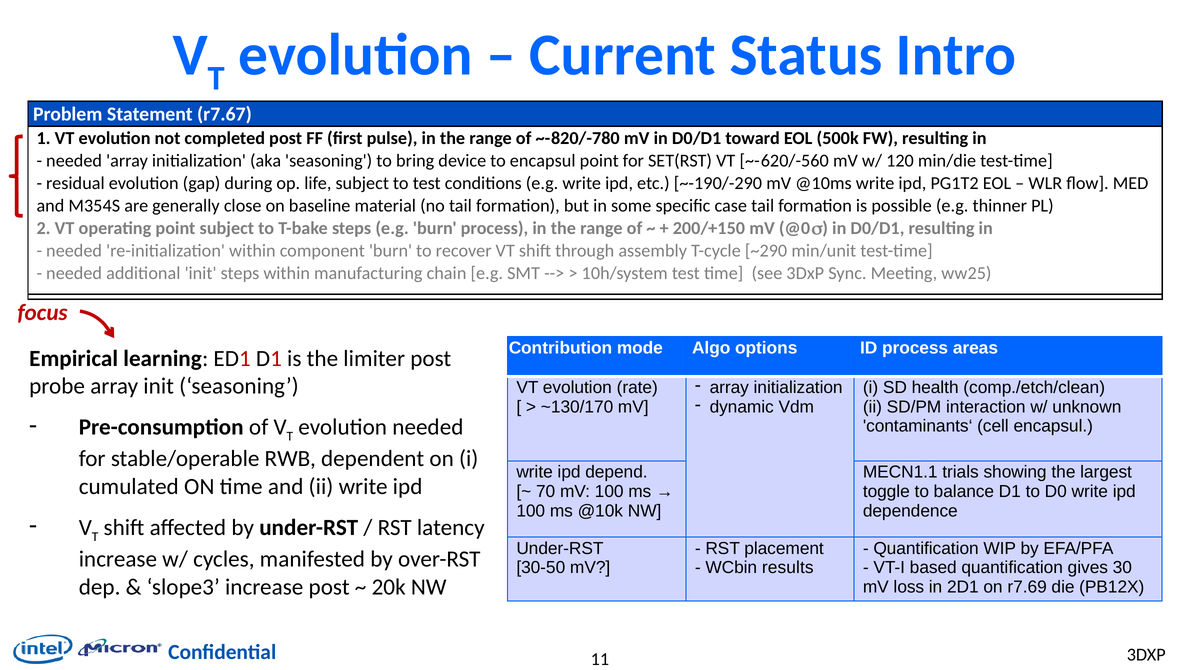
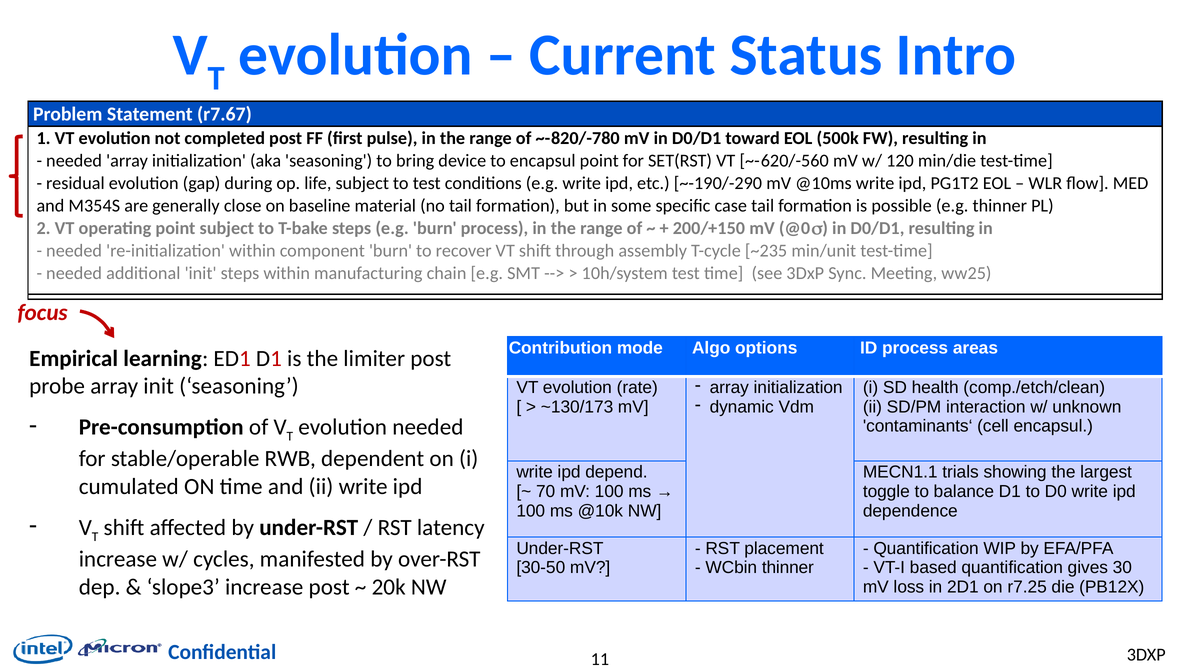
~290: ~290 -> ~235
~130/170: ~130/170 -> ~130/173
WCbin results: results -> thinner
r7.69: r7.69 -> r7.25
